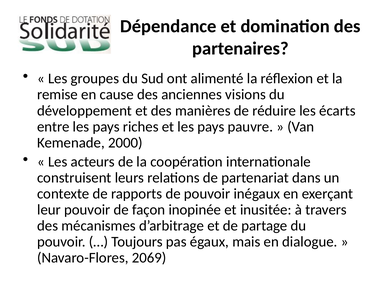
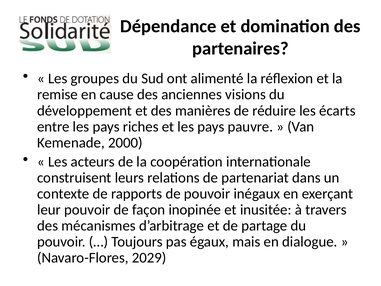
2069: 2069 -> 2029
